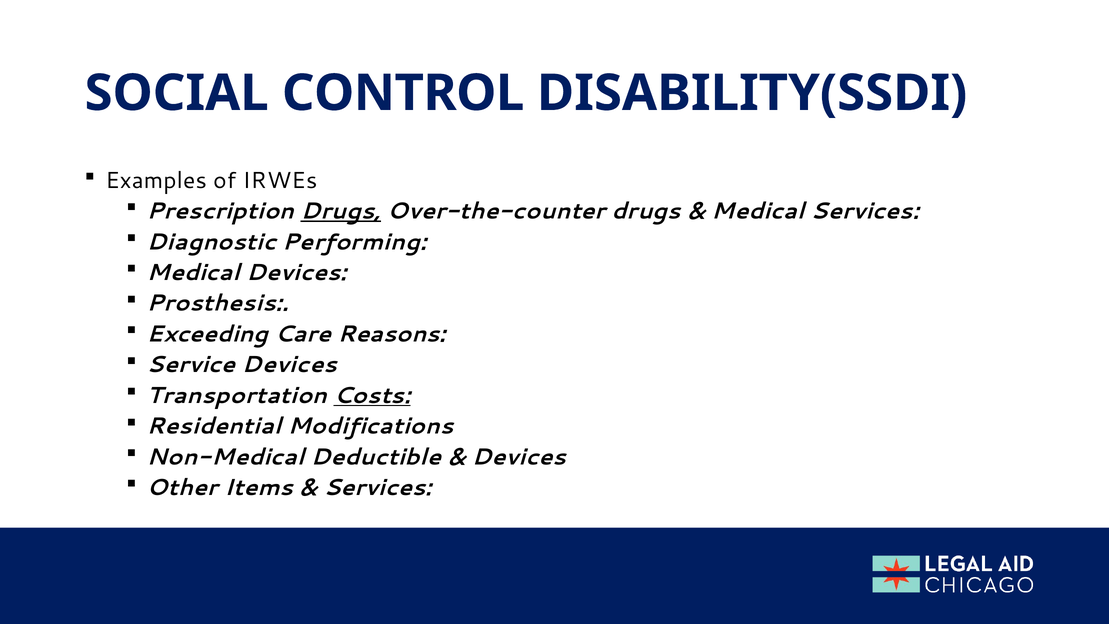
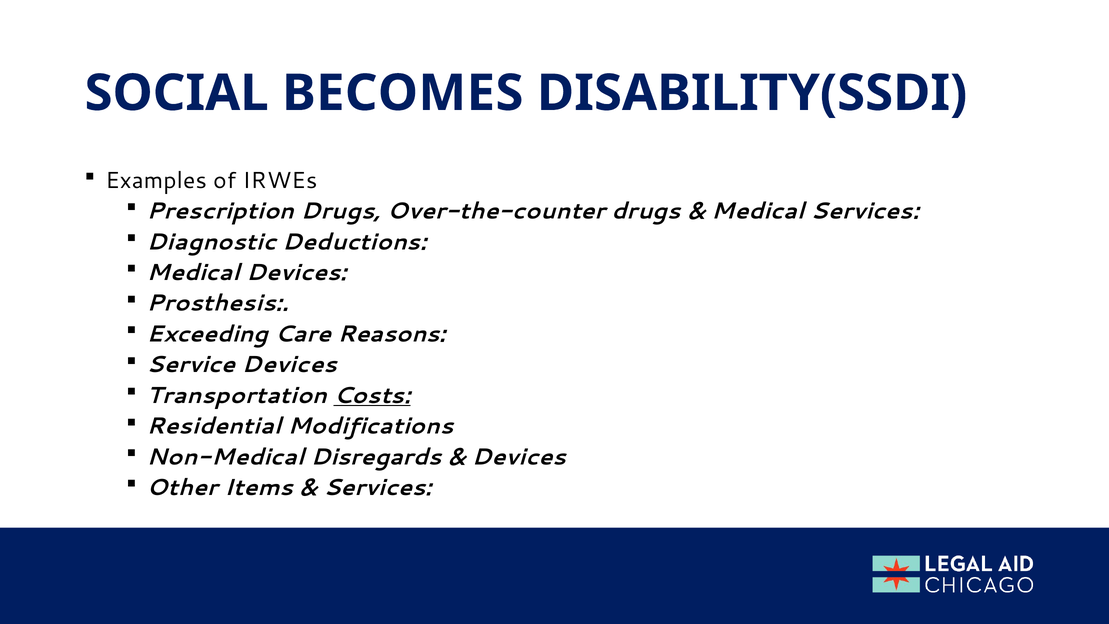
CONTROL: CONTROL -> BECOMES
Drugs at (341, 211) underline: present -> none
Performing: Performing -> Deductions
Deductible: Deductible -> Disregards
